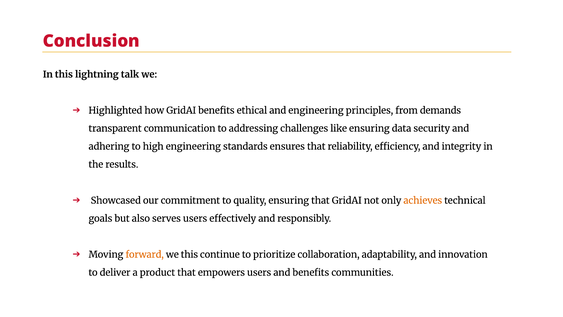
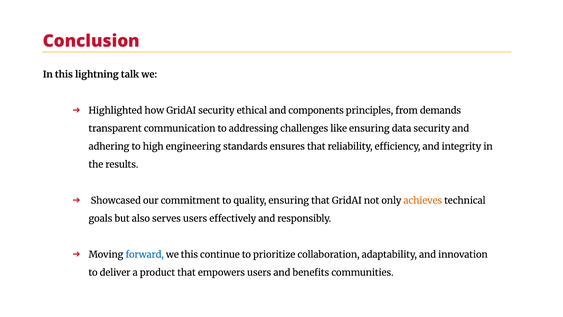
GridAI benefits: benefits -> security
and engineering: engineering -> components
forward colour: orange -> blue
